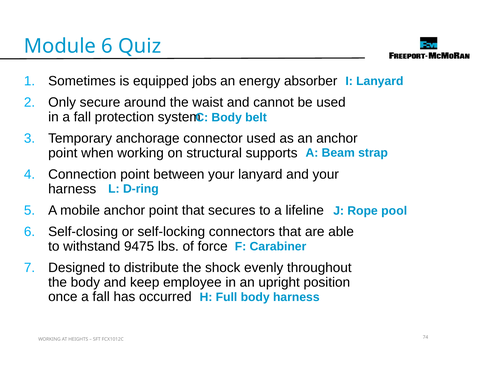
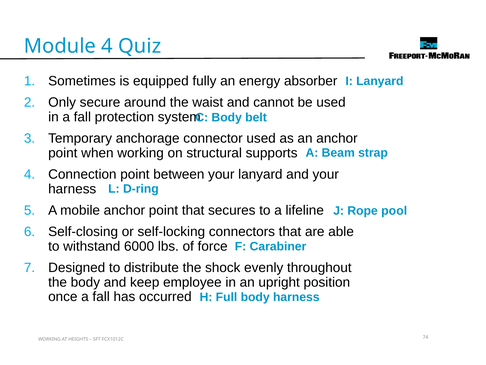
Module 6: 6 -> 4
jobs: jobs -> fully
9475: 9475 -> 6000
